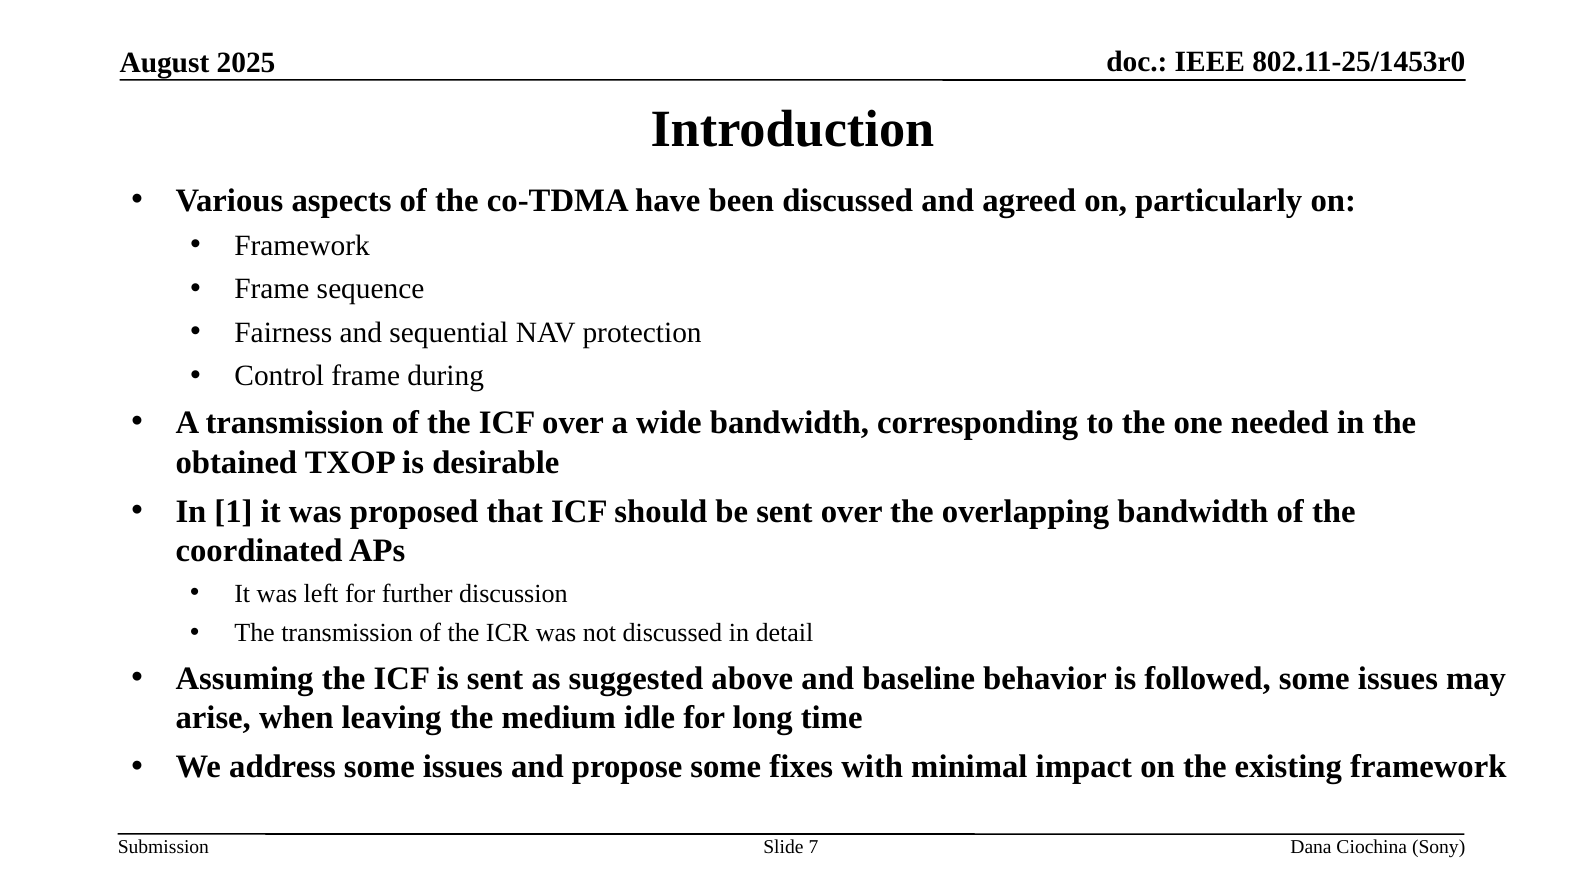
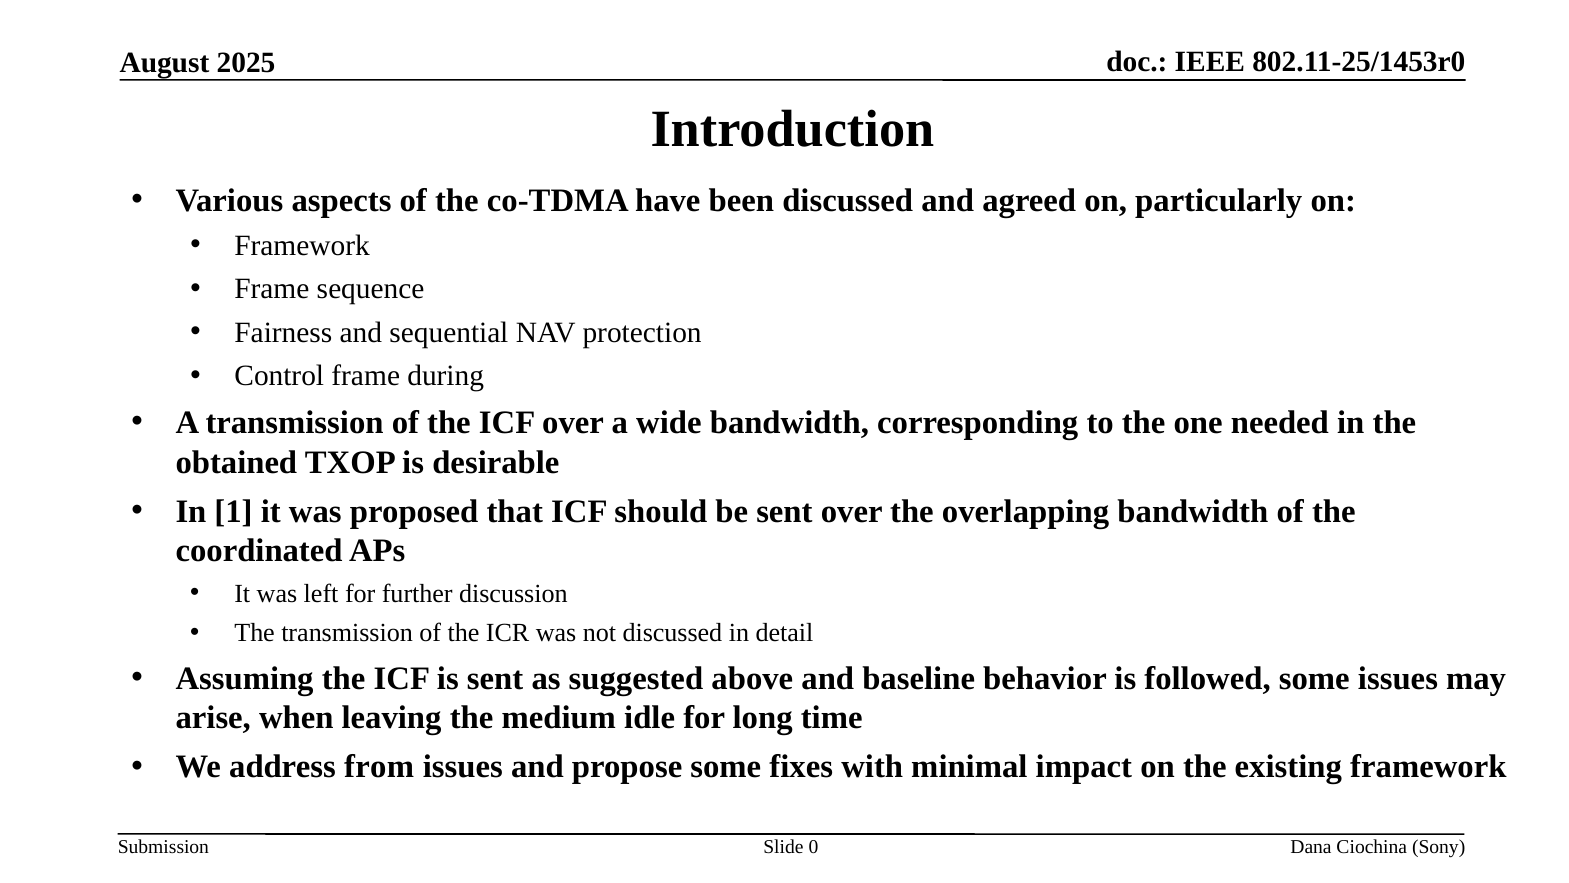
address some: some -> from
7: 7 -> 0
